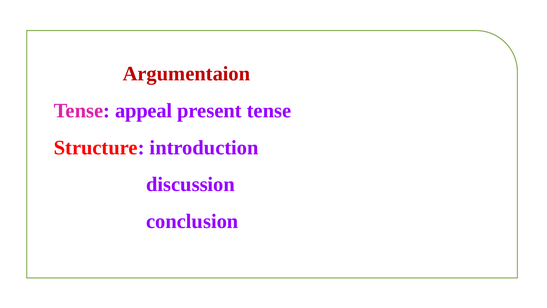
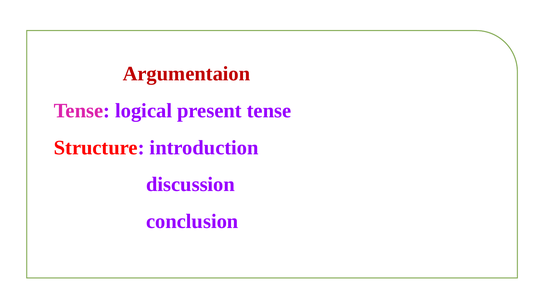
appeal: appeal -> logical
